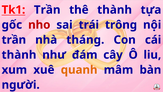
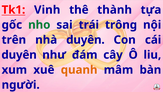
Tk1 Trần: Trần -> Vinh
nho colour: red -> green
trần at (14, 40): trần -> trên
nhà tháng: tháng -> duyên
thành at (19, 55): thành -> duyên
